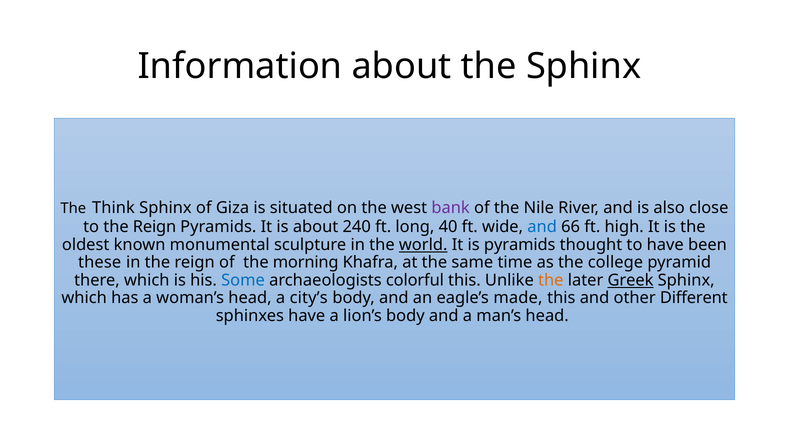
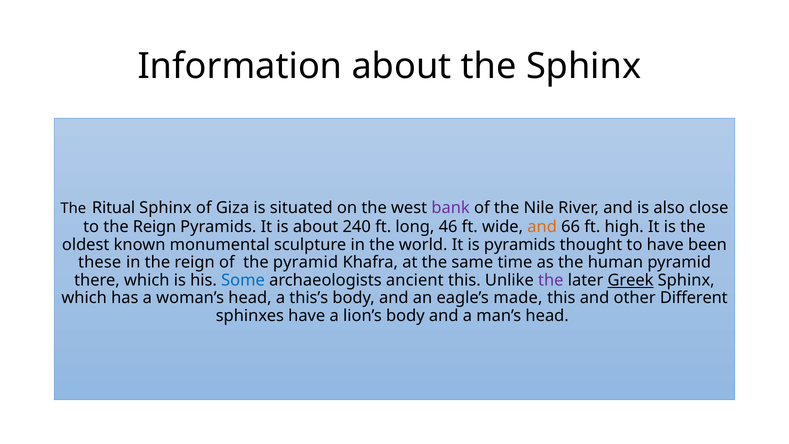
Think: Think -> Ritual
40: 40 -> 46
and at (542, 227) colour: blue -> orange
world underline: present -> none
the morning: morning -> pyramid
college: college -> human
colorful: colorful -> ancient
the at (551, 280) colour: orange -> purple
city’s: city’s -> this’s
